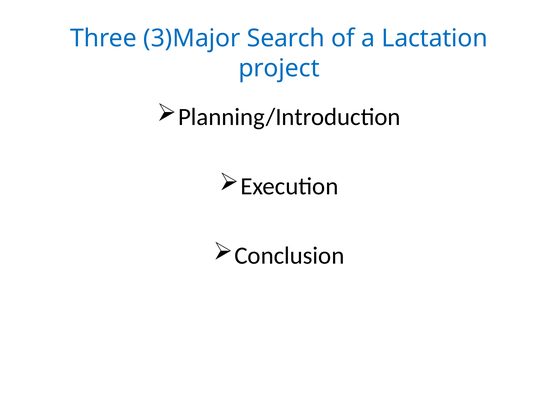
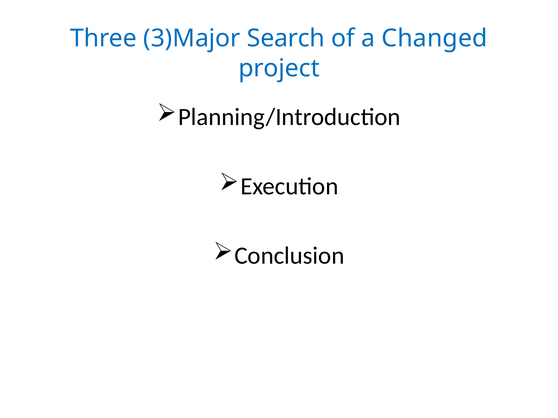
Lactation: Lactation -> Changed
